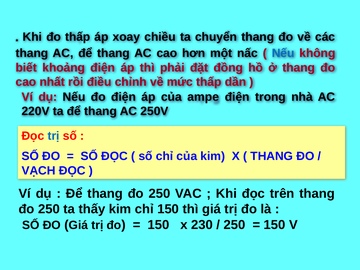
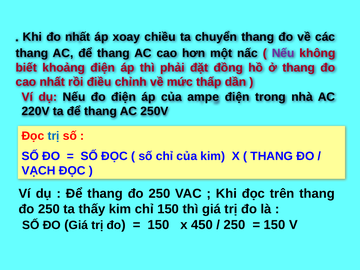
đo thấp: thấp -> nhất
Nếu at (283, 53) colour: blue -> purple
230: 230 -> 450
